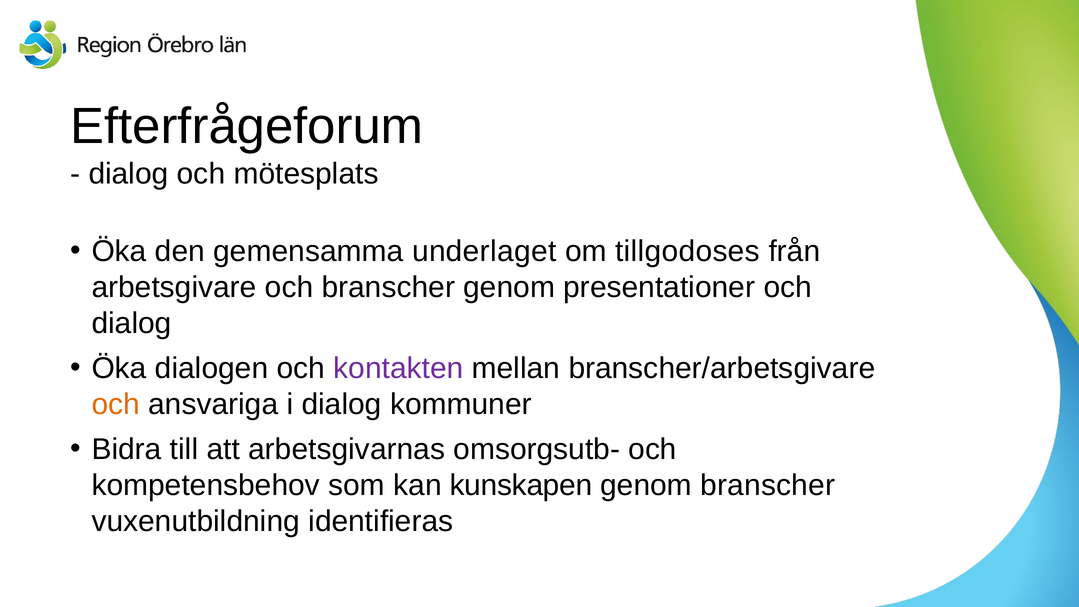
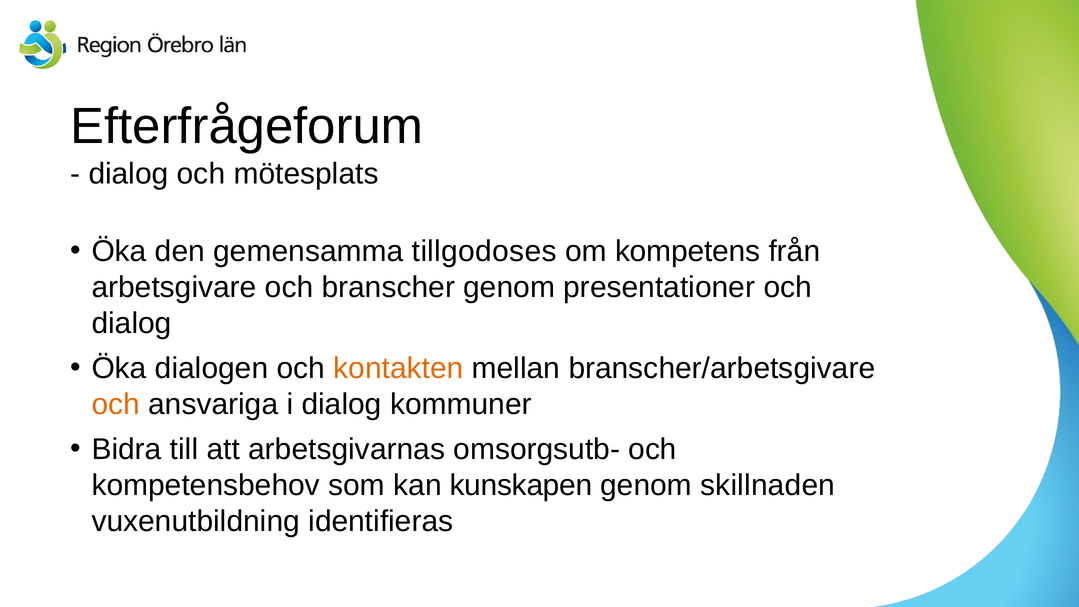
underlaget: underlaget -> tillgodoses
tillgodoses: tillgodoses -> kompetens
kontakten colour: purple -> orange
genom branscher: branscher -> skillnaden
